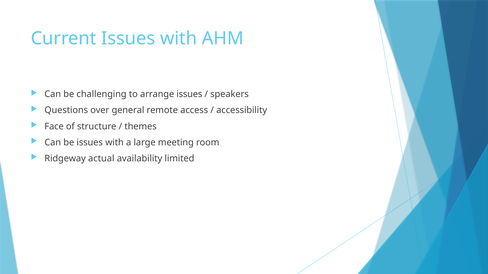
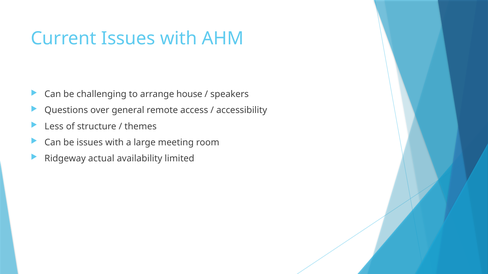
arrange issues: issues -> house
Face: Face -> Less
